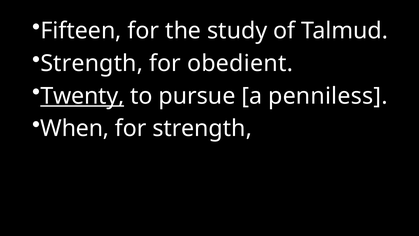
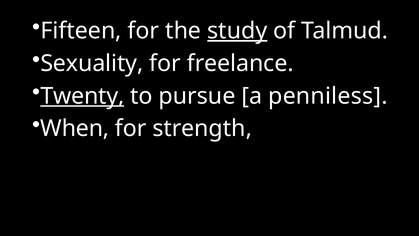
study underline: none -> present
Strength at (92, 63): Strength -> Sexuality
obedient: obedient -> freelance
